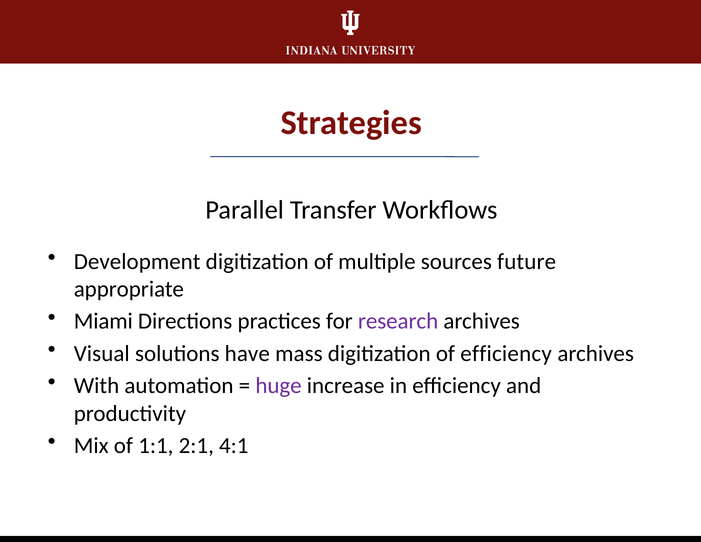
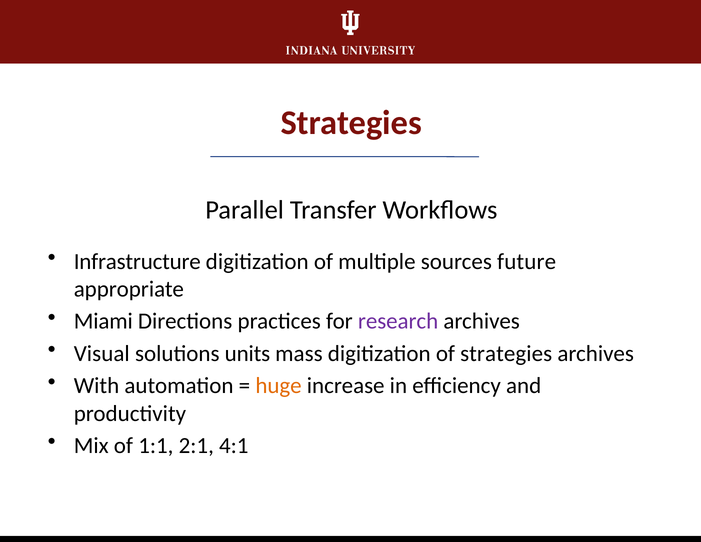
Development: Development -> Infrastructure
have: have -> units
of efficiency: efficiency -> strategies
huge colour: purple -> orange
